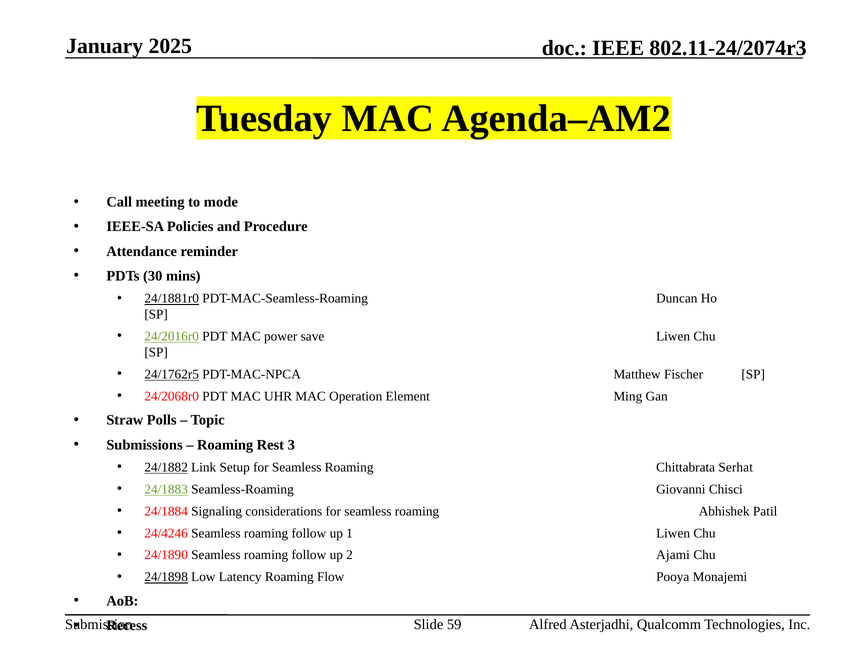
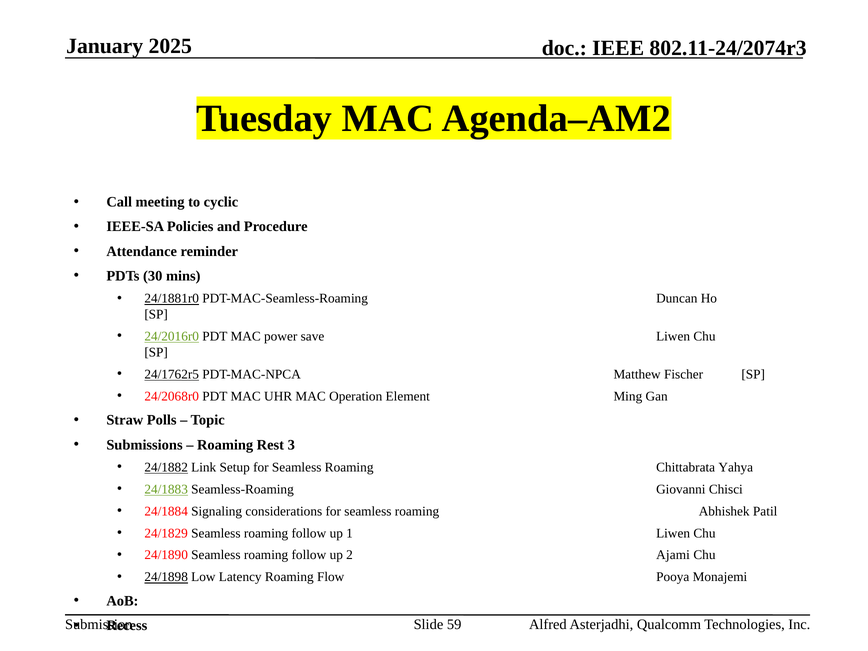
mode: mode -> cyclic
Serhat: Serhat -> Yahya
24/4246: 24/4246 -> 24/1829
